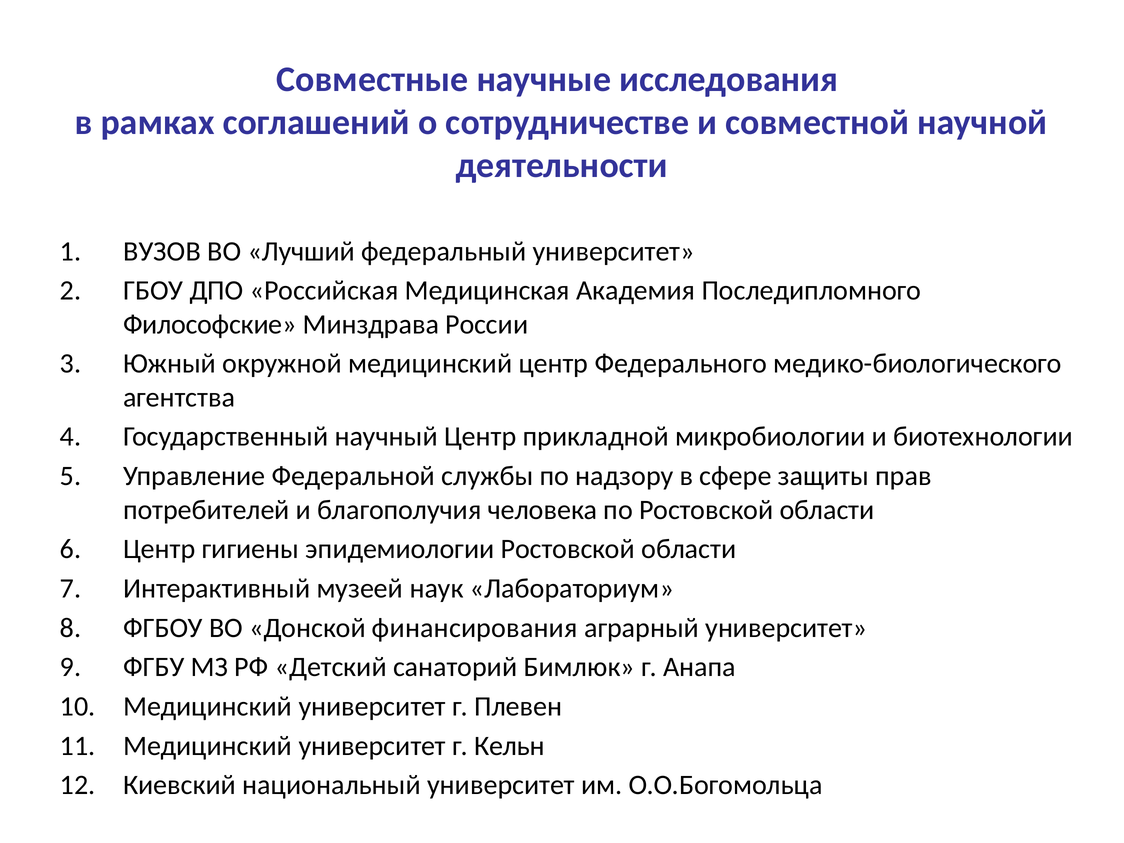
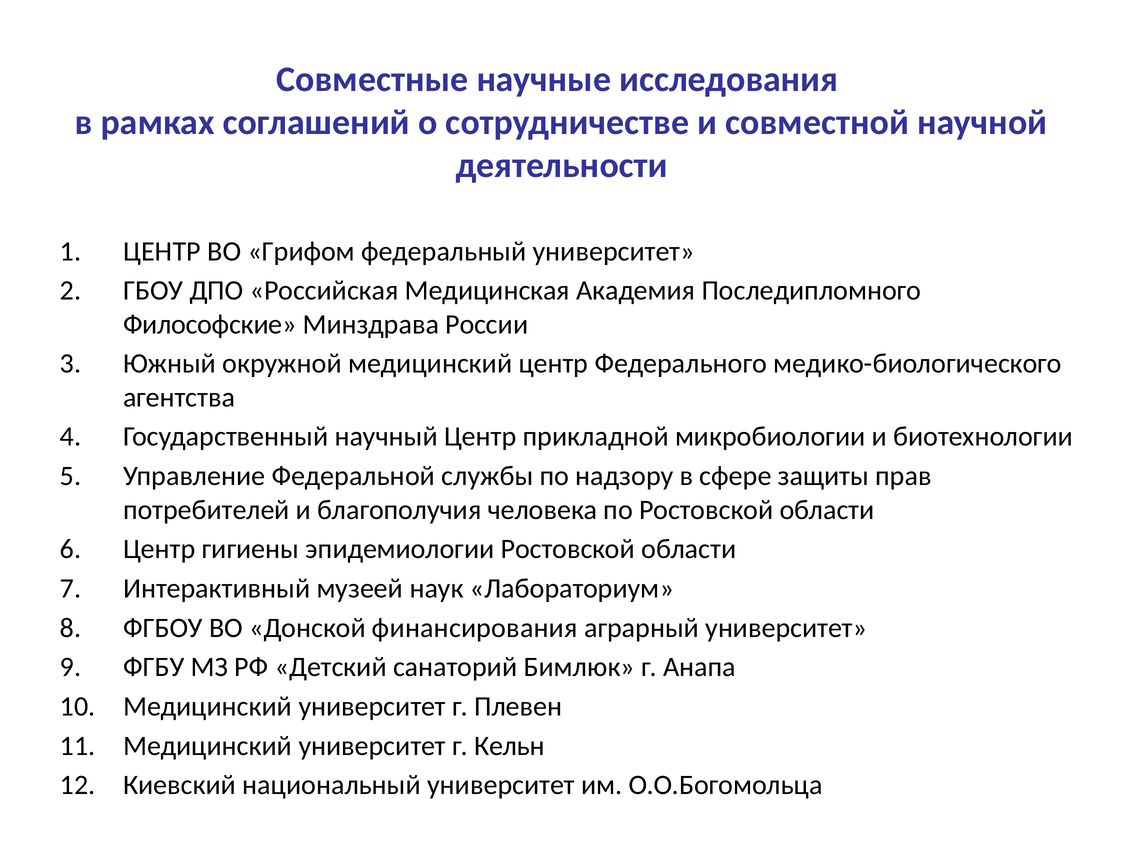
ВУЗОВ at (162, 251): ВУЗОВ -> ЦЕНТР
Лучший: Лучший -> Грифом
